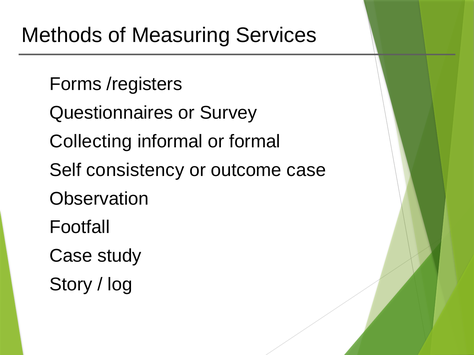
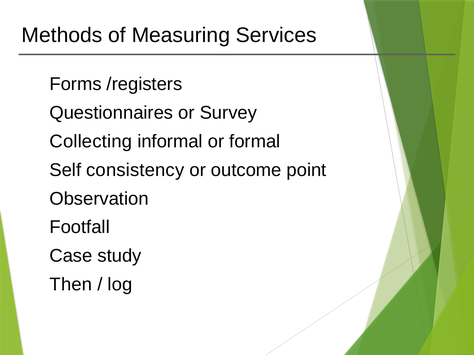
outcome case: case -> point
Story: Story -> Then
